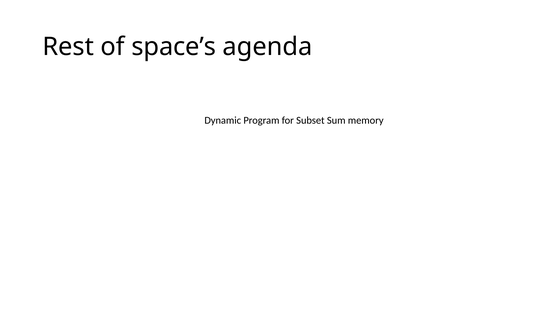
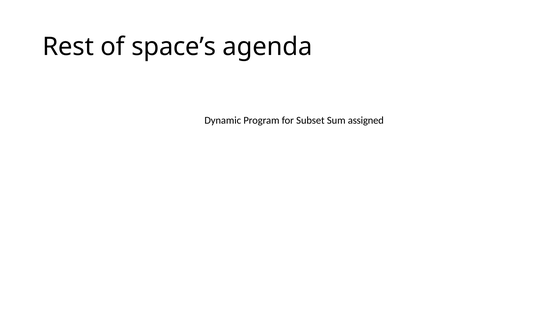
memory: memory -> assigned
